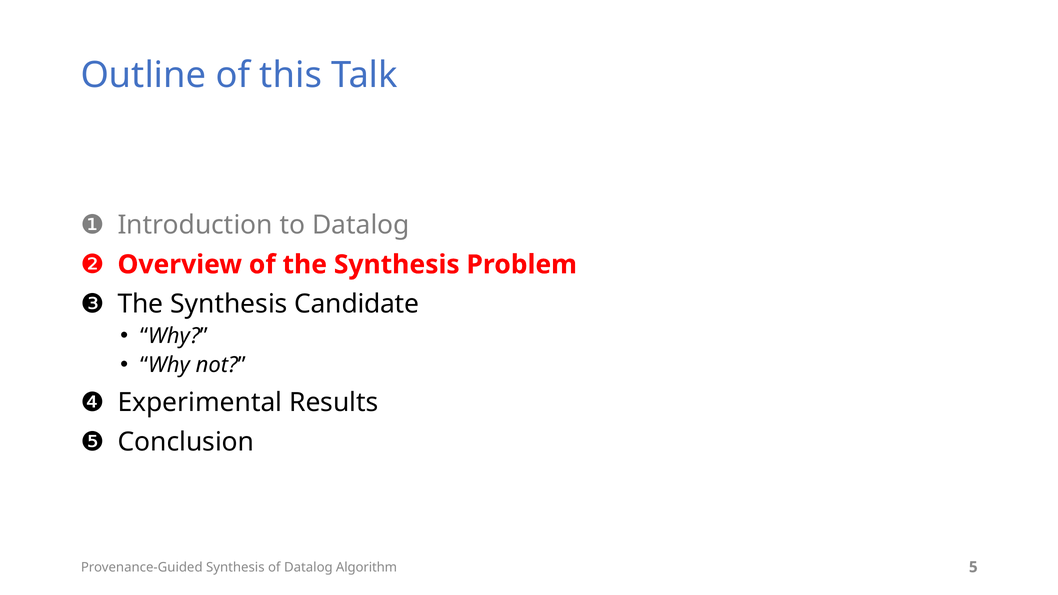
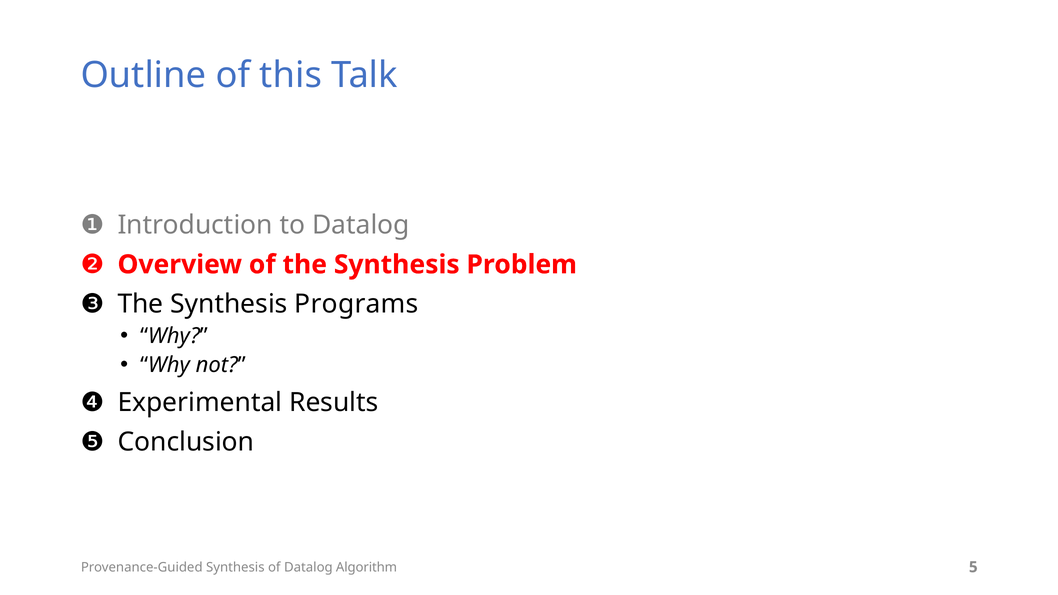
Candidate: Candidate -> Programs
